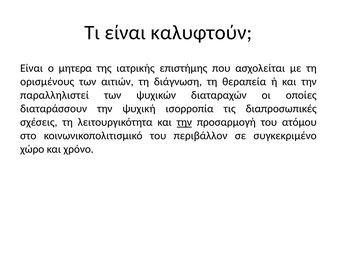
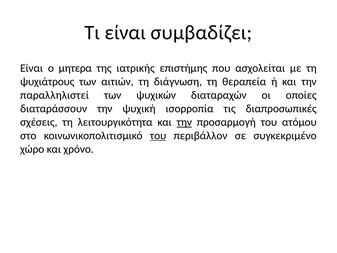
καλυφτούν: καλυφτούν -> συμβαδίζει
ορισμένους: ορισμένους -> ψυχιάτρους
του at (158, 136) underline: none -> present
